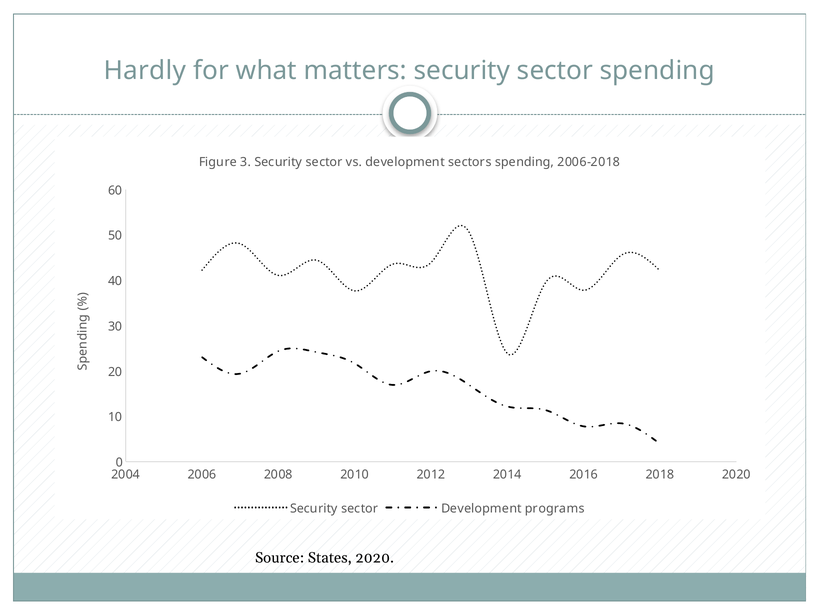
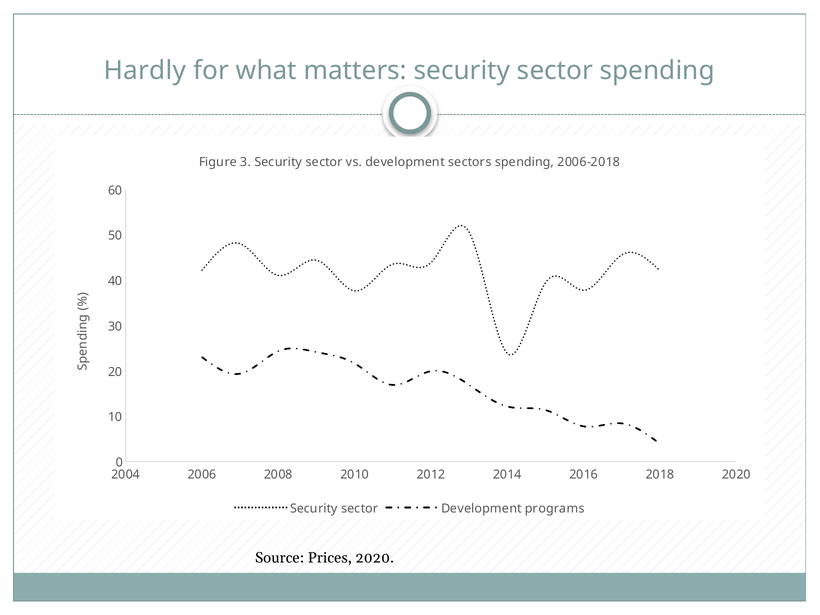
States: States -> Prices
